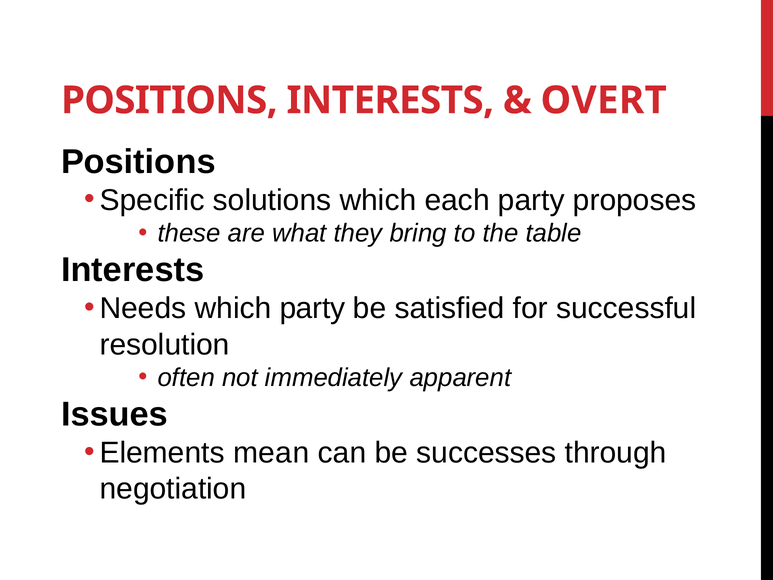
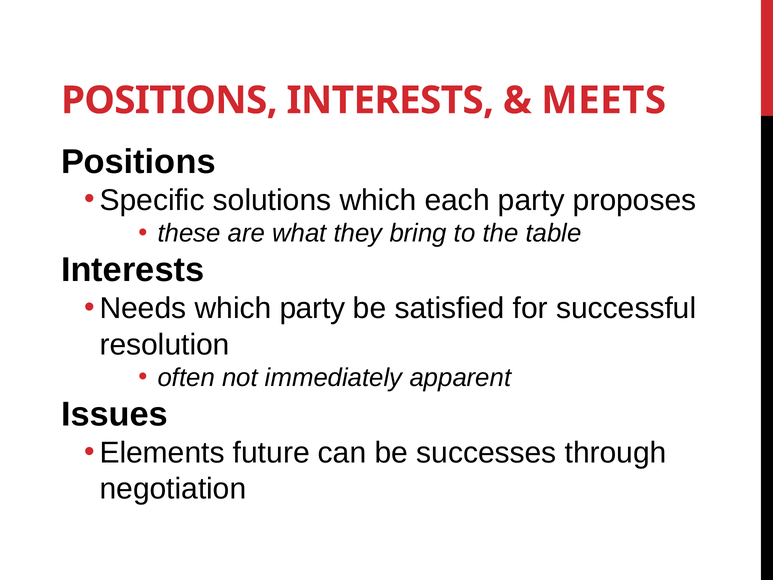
OVERT: OVERT -> MEETS
mean: mean -> future
